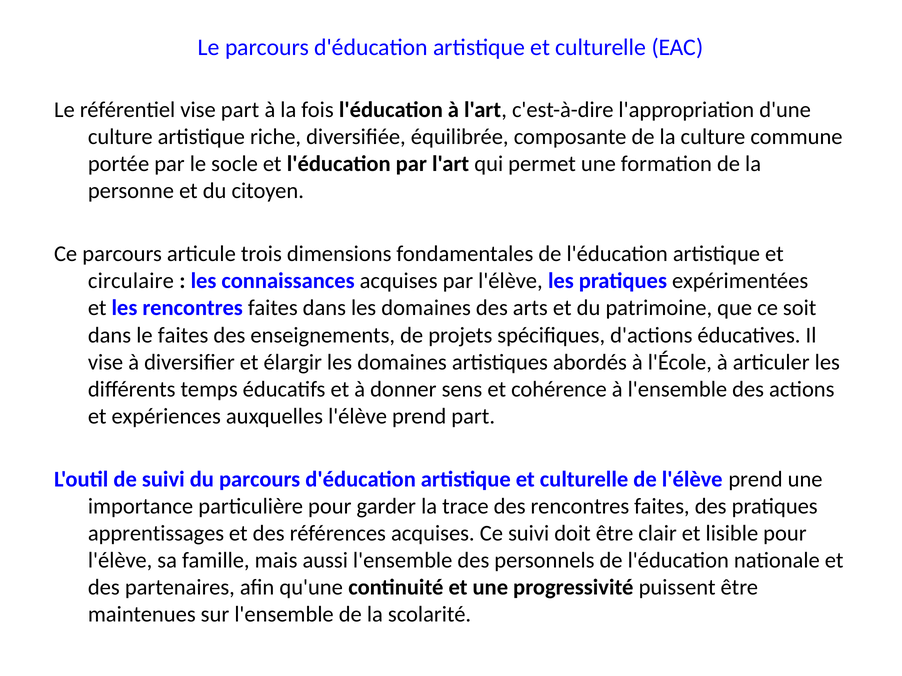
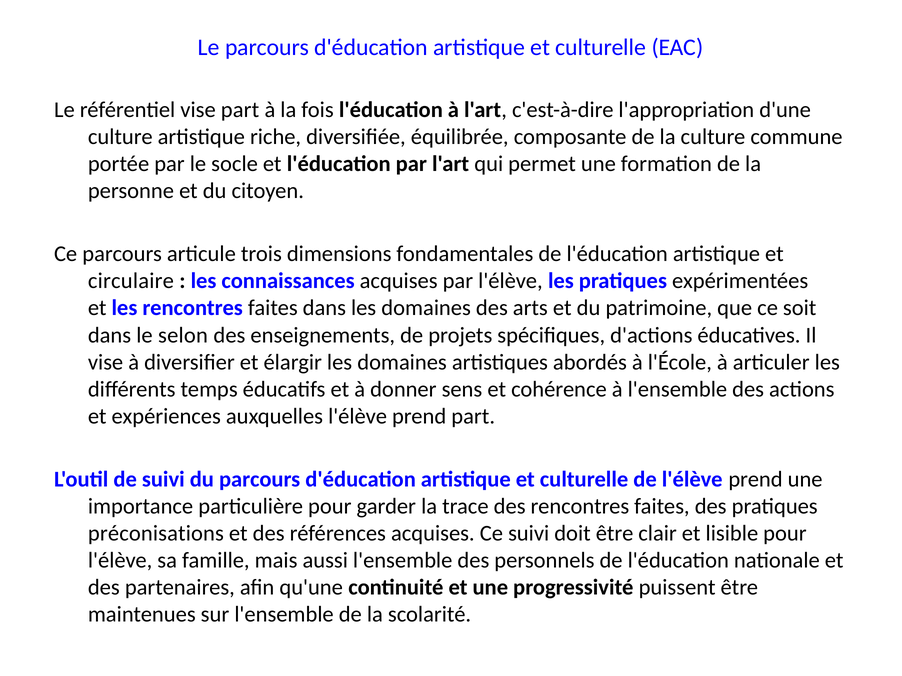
le faites: faites -> selon
apprentissages: apprentissages -> préconisations
